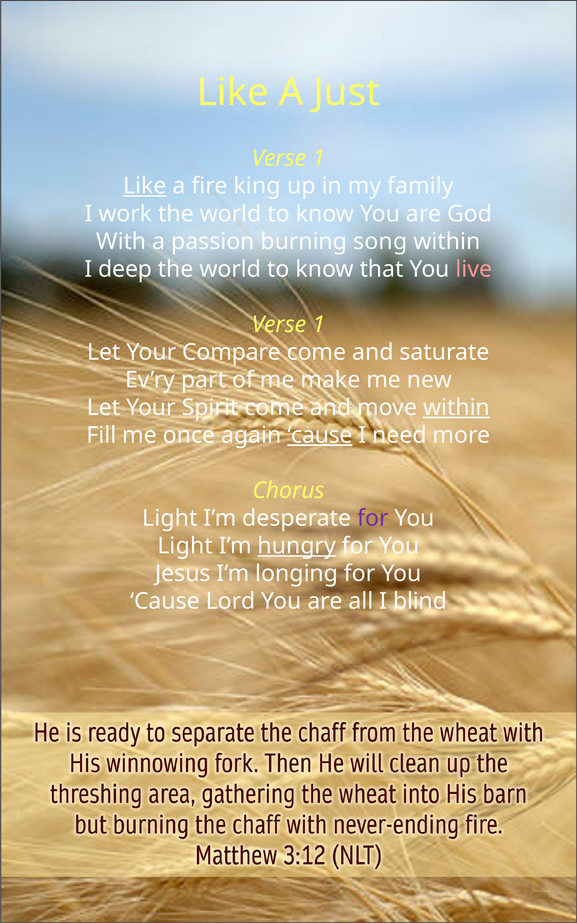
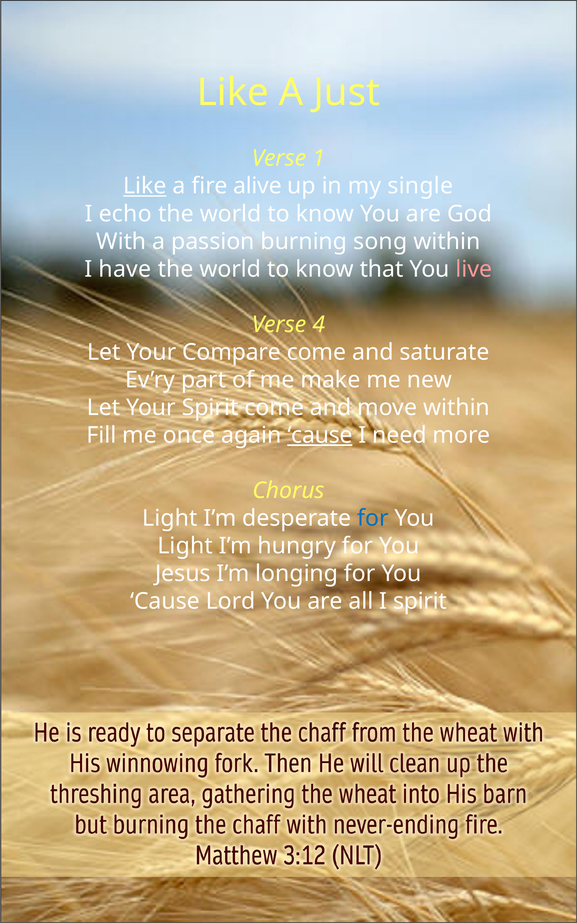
king: king -> alive
family: family -> single
work: work -> echo
deep: deep -> have
1 at (319, 325): 1 -> 4
within at (456, 408) underline: present -> none
for at (373, 518) colour: purple -> blue
hungry underline: present -> none
I blind: blind -> spirit
